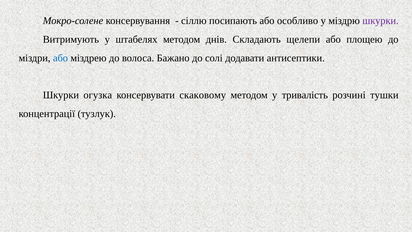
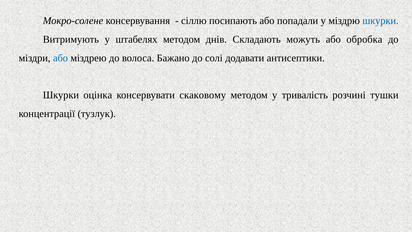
особливо: особливо -> попадали
шкурки at (380, 21) colour: purple -> blue
щелепи: щелепи -> можуть
площею: площею -> обробка
огузка: огузка -> оцінка
